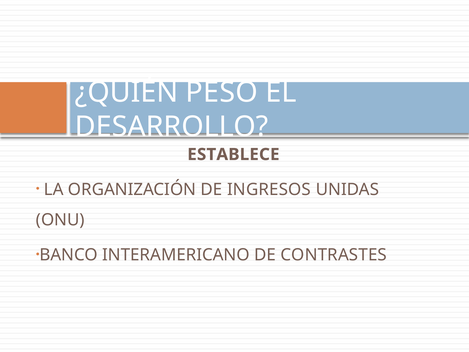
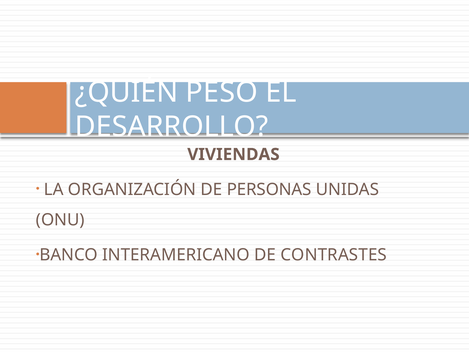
ESTABLECE: ESTABLECE -> VIVIENDAS
INGRESOS: INGRESOS -> PERSONAS
